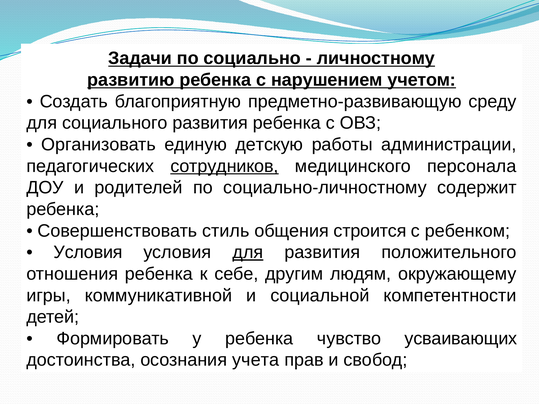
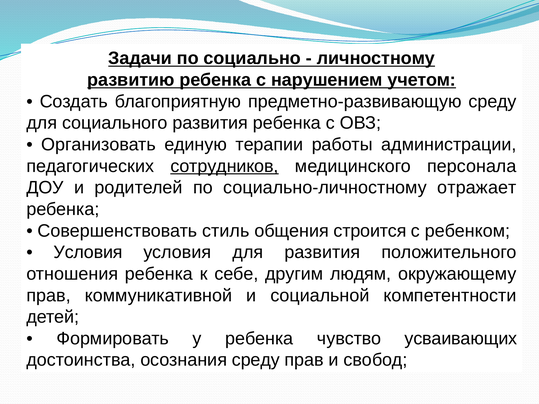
детскую: детскую -> терапии
содержит: содержит -> отражает
для at (248, 252) underline: present -> none
игры at (49, 296): игры -> прав
осознания учета: учета -> среду
